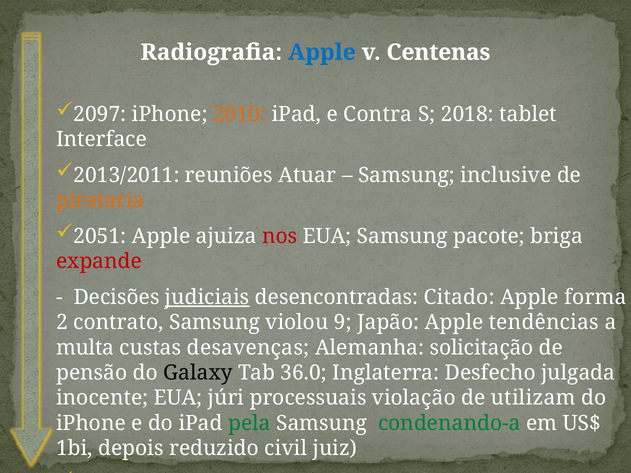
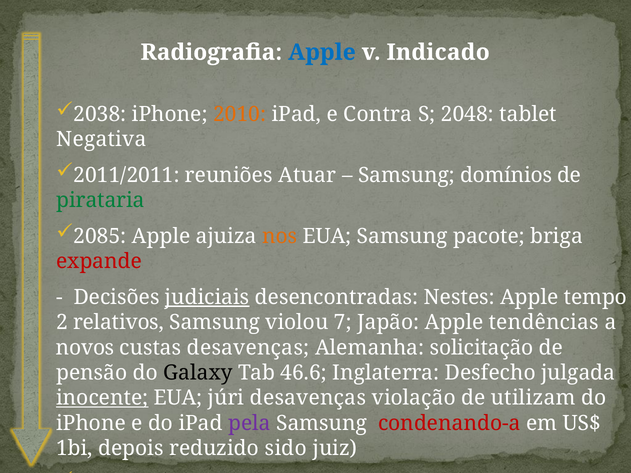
Centenas: Centenas -> Indicado
2097: 2097 -> 2038
2018: 2018 -> 2048
Interface: Interface -> Negativa
2013/2011: 2013/2011 -> 2011/2011
inclusive: inclusive -> domínios
pirataria colour: orange -> green
2051: 2051 -> 2085
nos colour: red -> orange
Citado: Citado -> Nestes
forma: forma -> tempo
contrato: contrato -> relativos
9: 9 -> 7
multa: multa -> novos
36.0: 36.0 -> 46.6
inocente underline: none -> present
júri processuais: processuais -> desavenças
pela colour: green -> purple
condenando-a colour: green -> red
civil: civil -> sido
